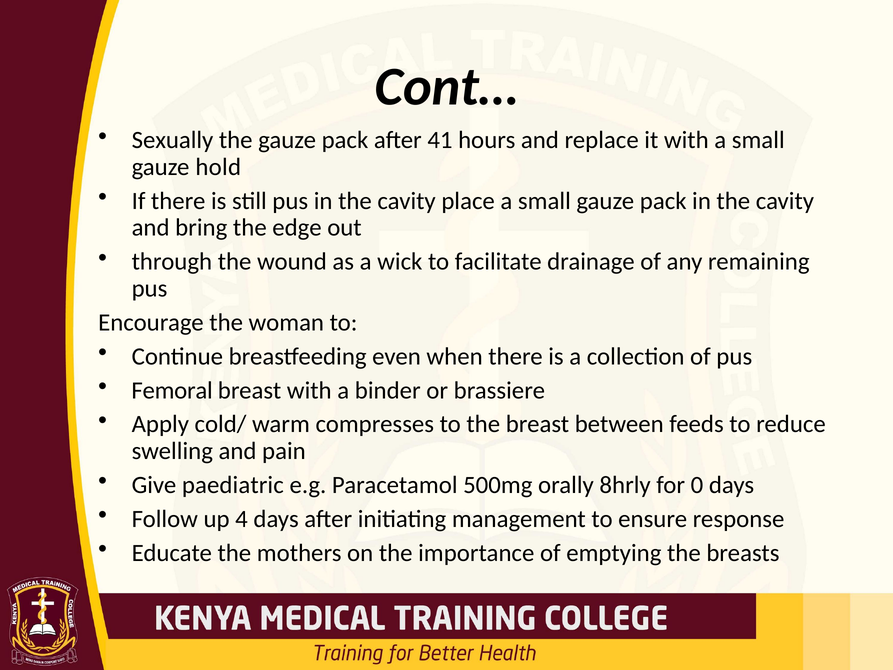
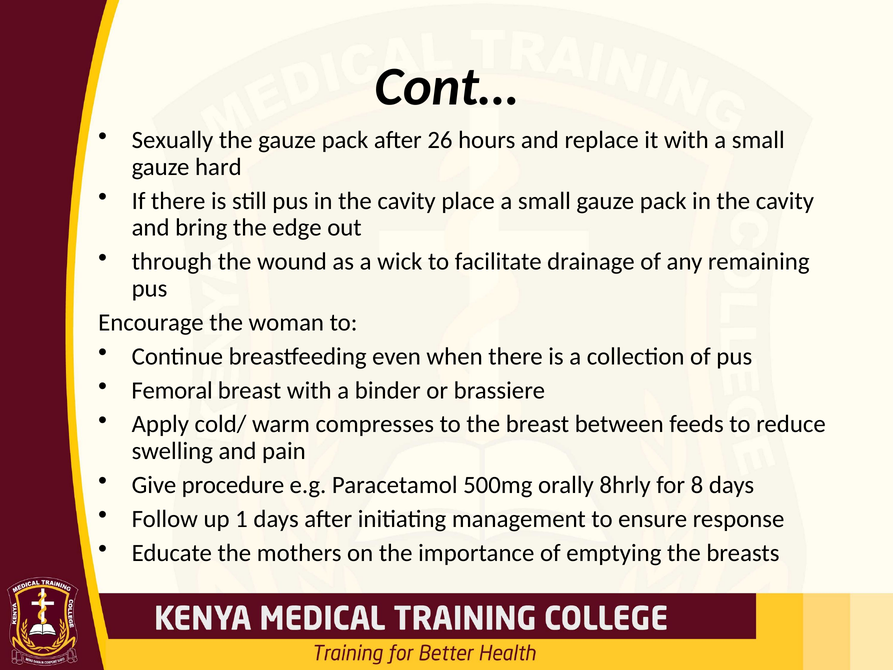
41: 41 -> 26
hold: hold -> hard
paediatric: paediatric -> procedure
0: 0 -> 8
4: 4 -> 1
